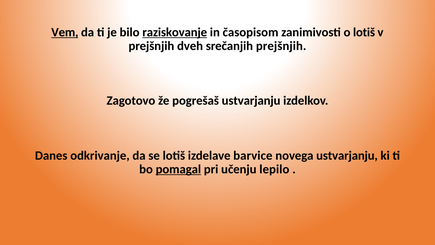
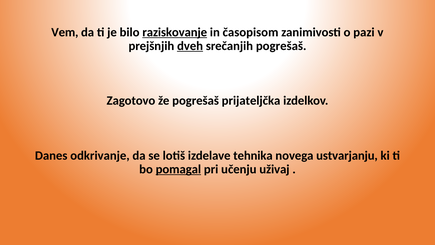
Vem underline: present -> none
o lotiš: lotiš -> pazi
dveh underline: none -> present
srečanjih prejšnjih: prejšnjih -> pogrešaš
pogrešaš ustvarjanju: ustvarjanju -> prijateljčka
barvice: barvice -> tehnika
lepilo: lepilo -> uživaj
